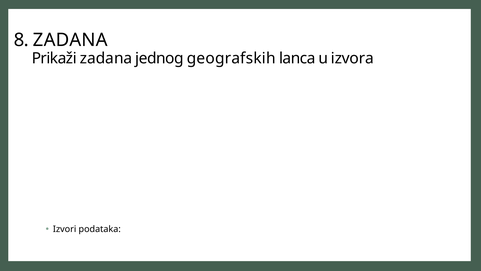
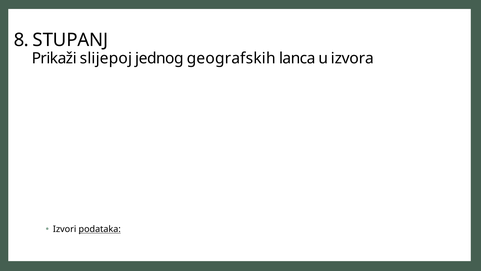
8 ZADANA: ZADANA -> STUPANJ
Prikaži zadana: zadana -> slijepoj
podataka underline: none -> present
